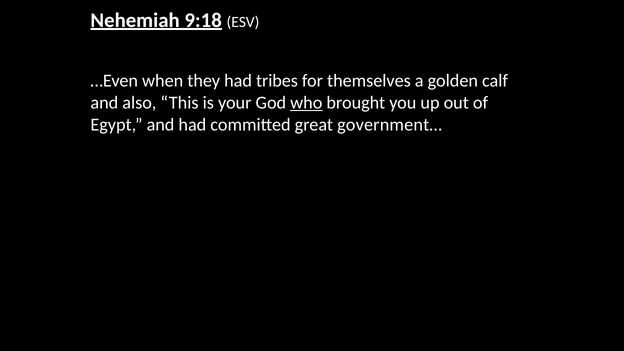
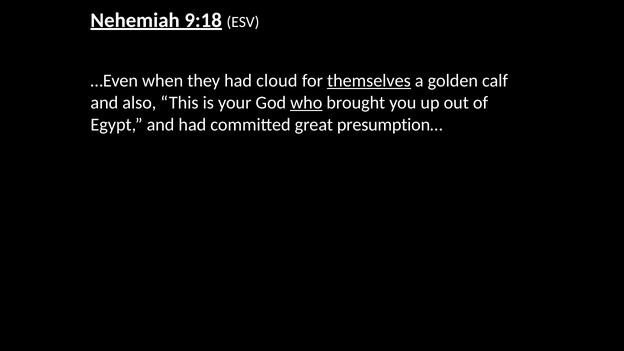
tribes: tribes -> cloud
themselves underline: none -> present
government…: government… -> presumption…
